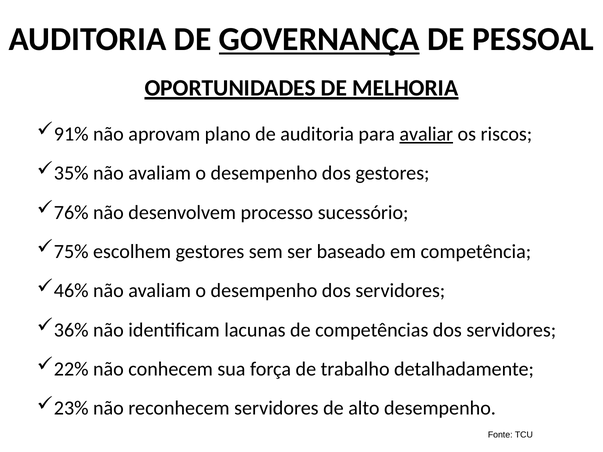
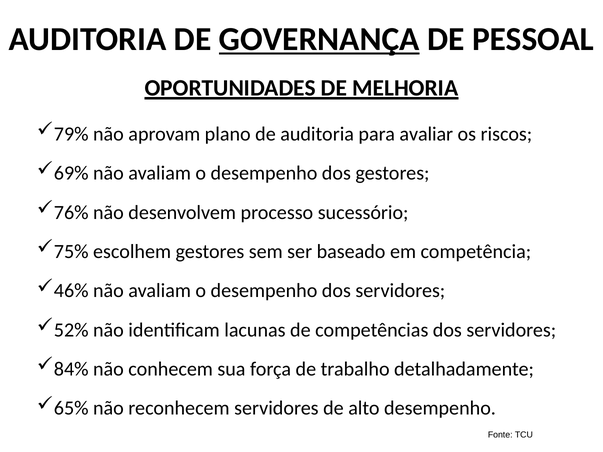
91%: 91% -> 79%
avaliar underline: present -> none
35%: 35% -> 69%
36%: 36% -> 52%
22%: 22% -> 84%
23%: 23% -> 65%
